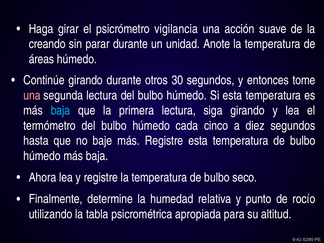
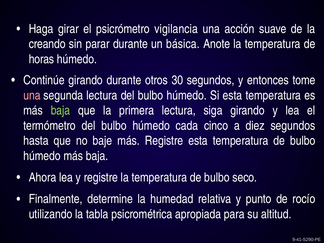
unidad: unidad -> básica
áreas: áreas -> horas
baja at (60, 111) colour: light blue -> light green
